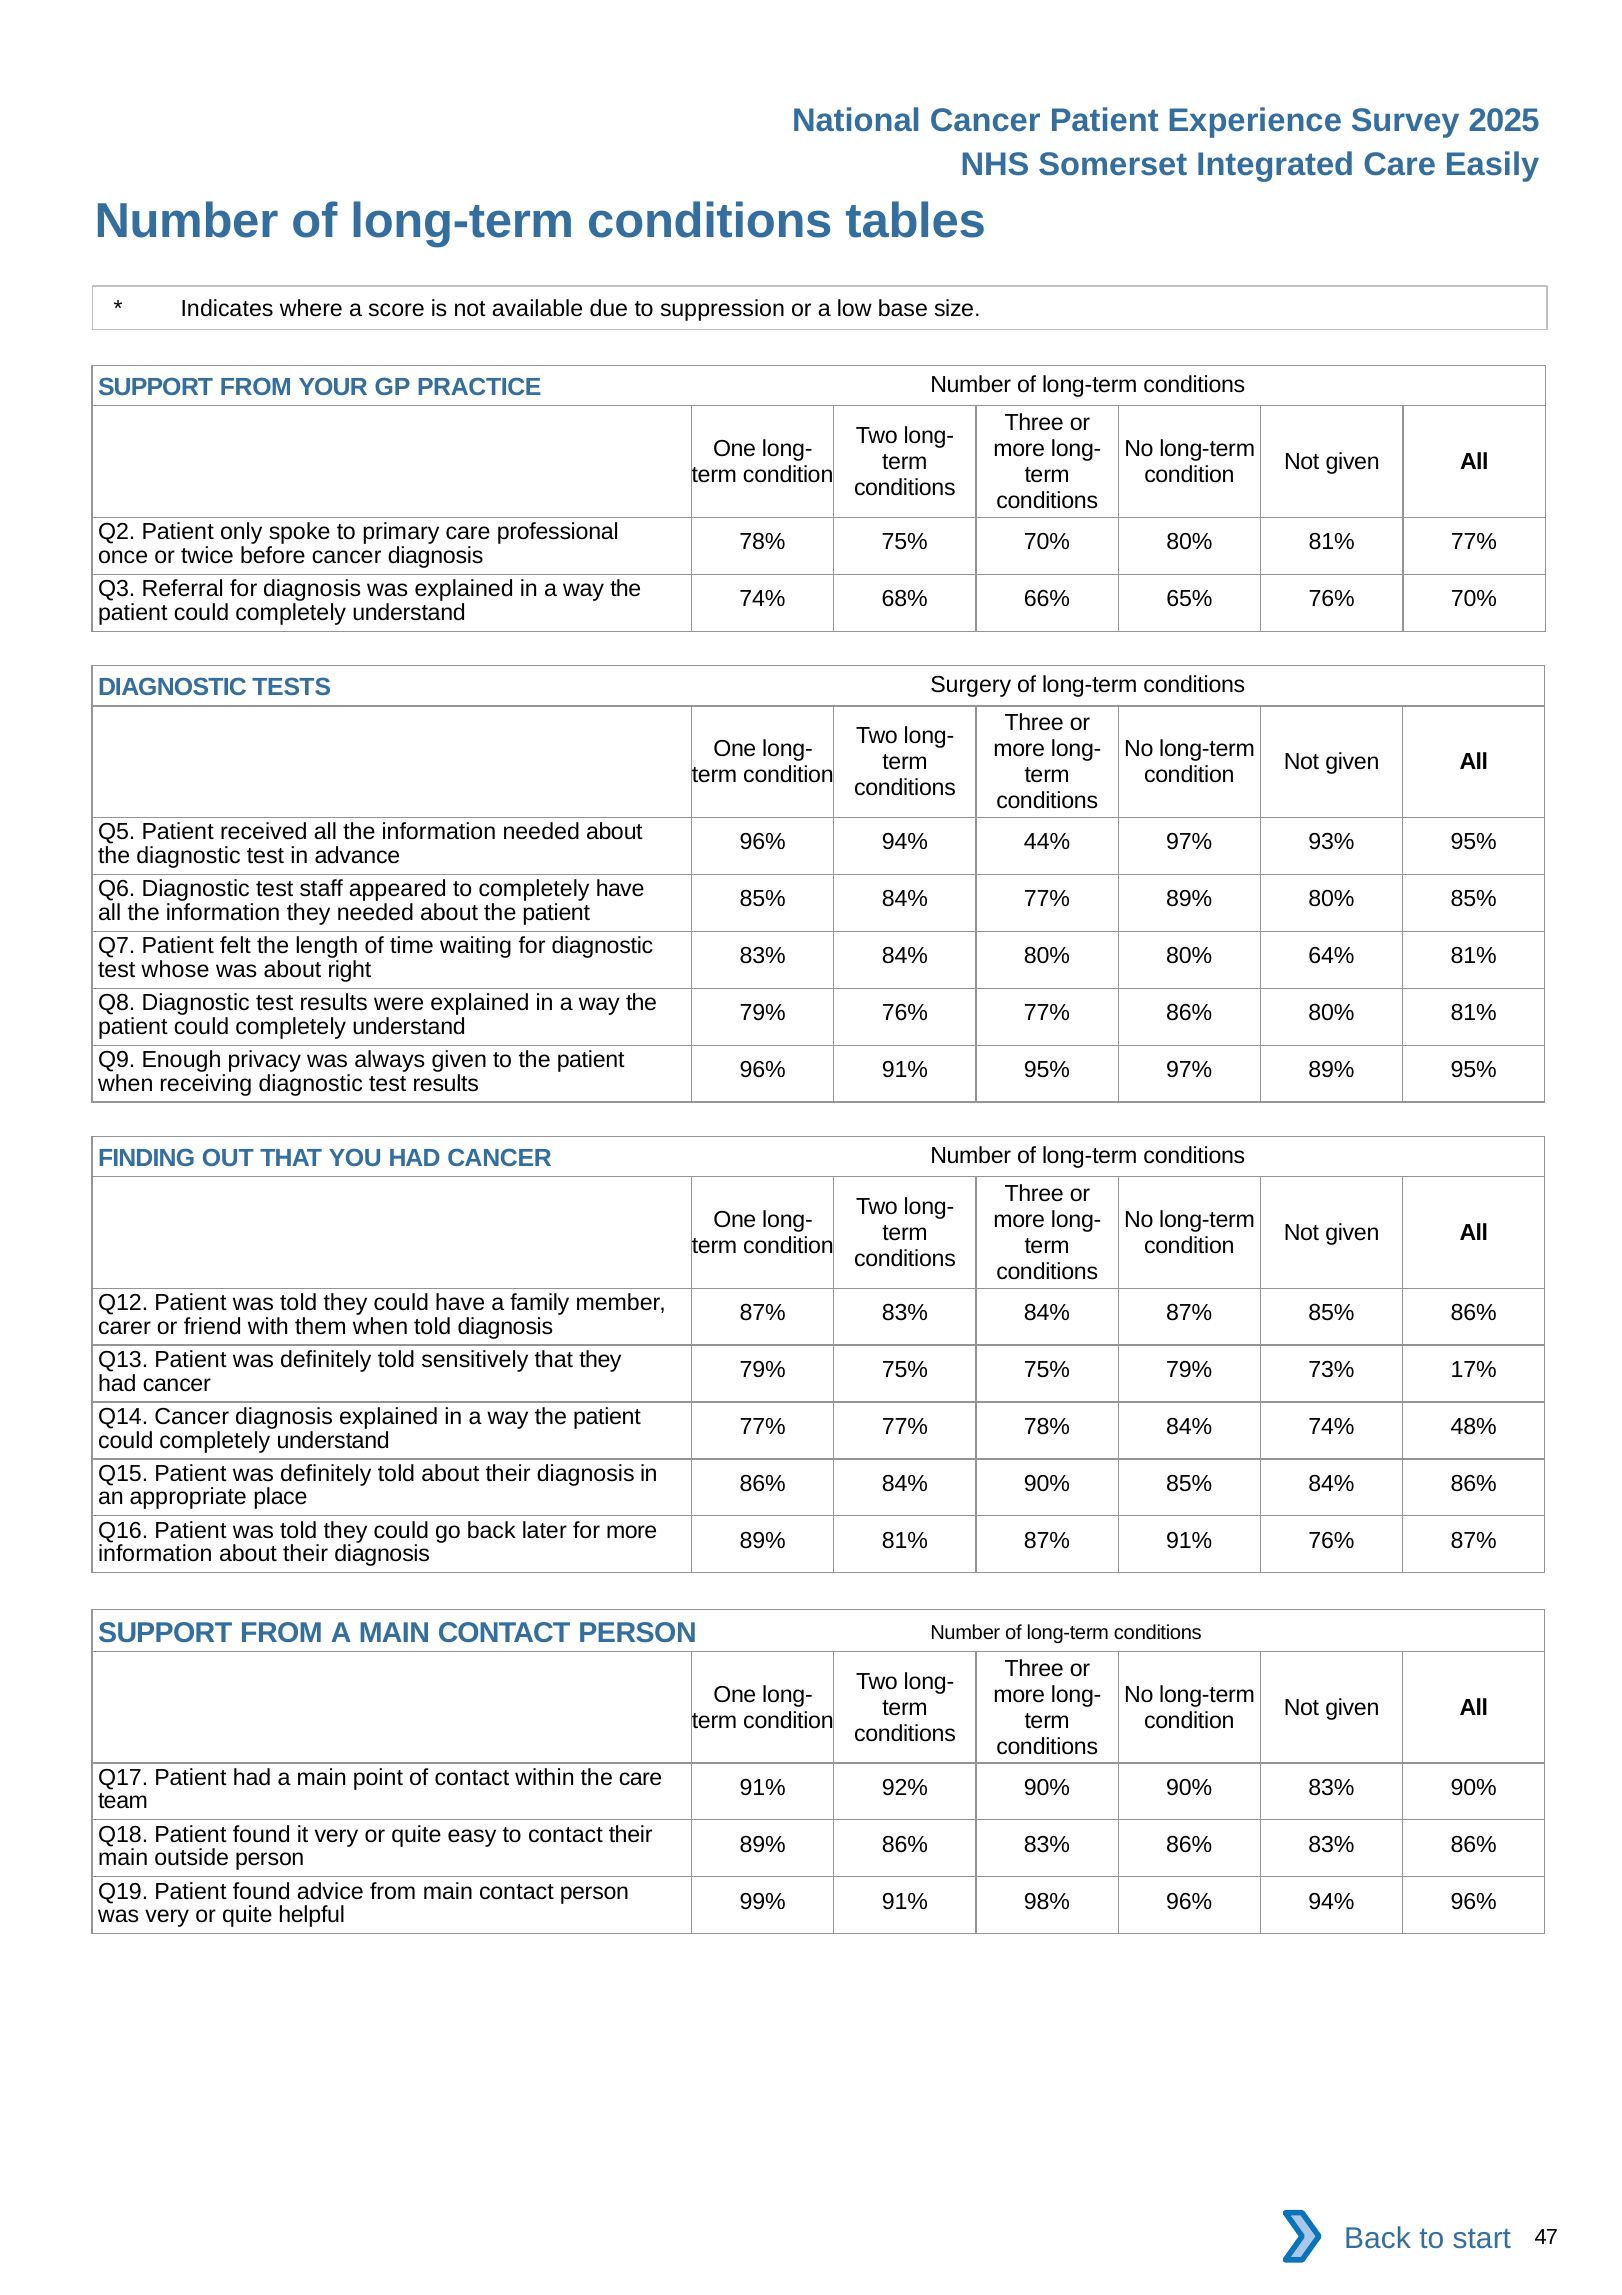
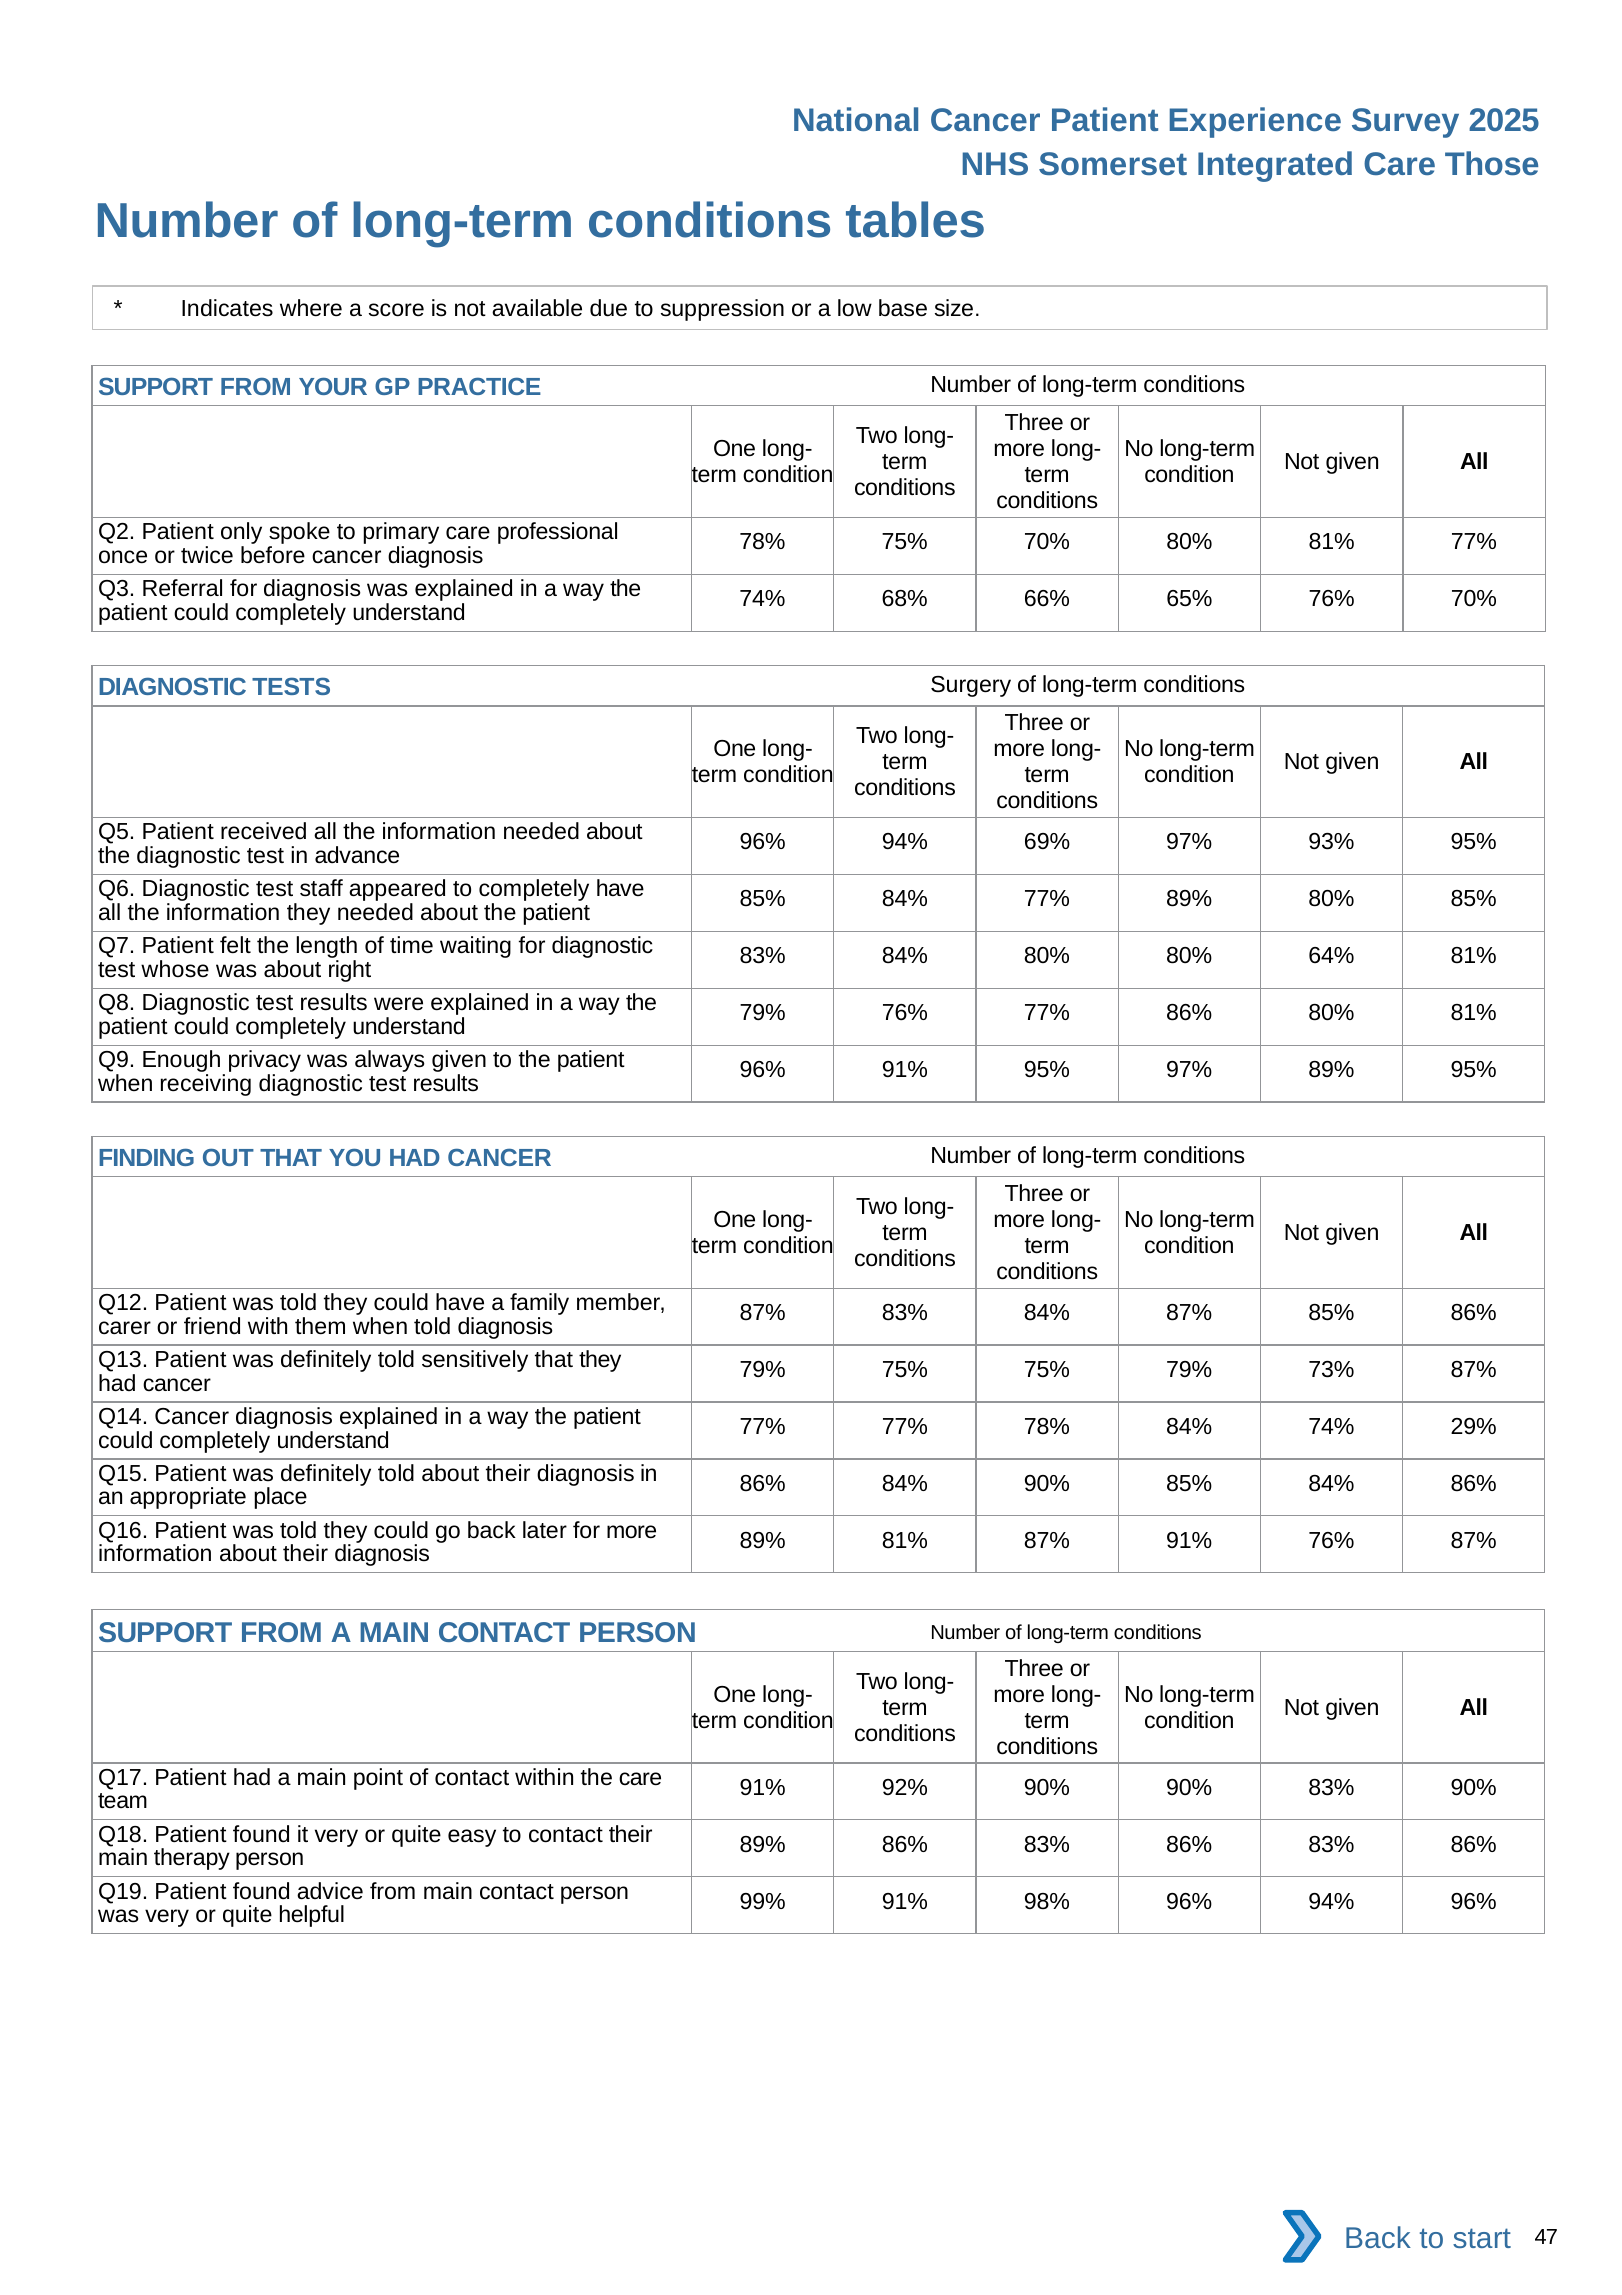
Easily: Easily -> Those
44%: 44% -> 69%
73% 17%: 17% -> 87%
48%: 48% -> 29%
outside: outside -> therapy
